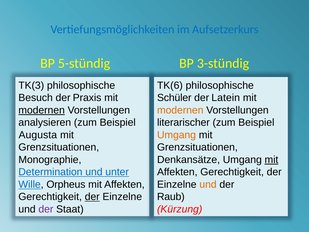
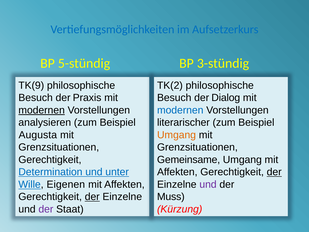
TK(3: TK(3 -> TK(9
TK(6: TK(6 -> TK(2
Schüler at (174, 98): Schüler -> Besuch
Latein: Latein -> Dialog
modernen at (180, 110) colour: orange -> blue
Monographie at (50, 160): Monographie -> Gerechtigkeit
Denkansätze: Denkansätze -> Gemeinsame
mit at (271, 160) underline: present -> none
der at (274, 172) underline: none -> present
Orpheus: Orpheus -> Eigenen
und at (208, 184) colour: orange -> purple
Raub: Raub -> Muss
